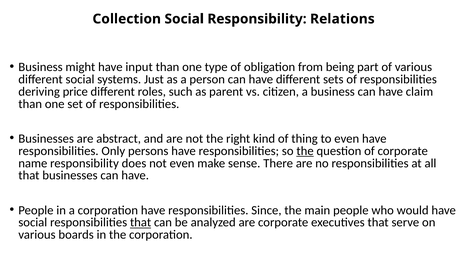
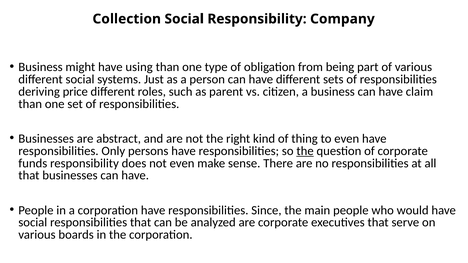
Relations: Relations -> Company
input: input -> using
name: name -> funds
that at (141, 223) underline: present -> none
